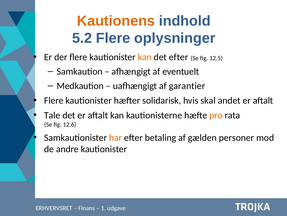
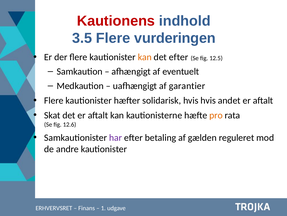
Kautionens colour: orange -> red
5.2: 5.2 -> 3.5
oplysninger: oplysninger -> vurderingen
hvis skal: skal -> hvis
Tale: Tale -> Skat
har colour: orange -> purple
personer: personer -> reguleret
